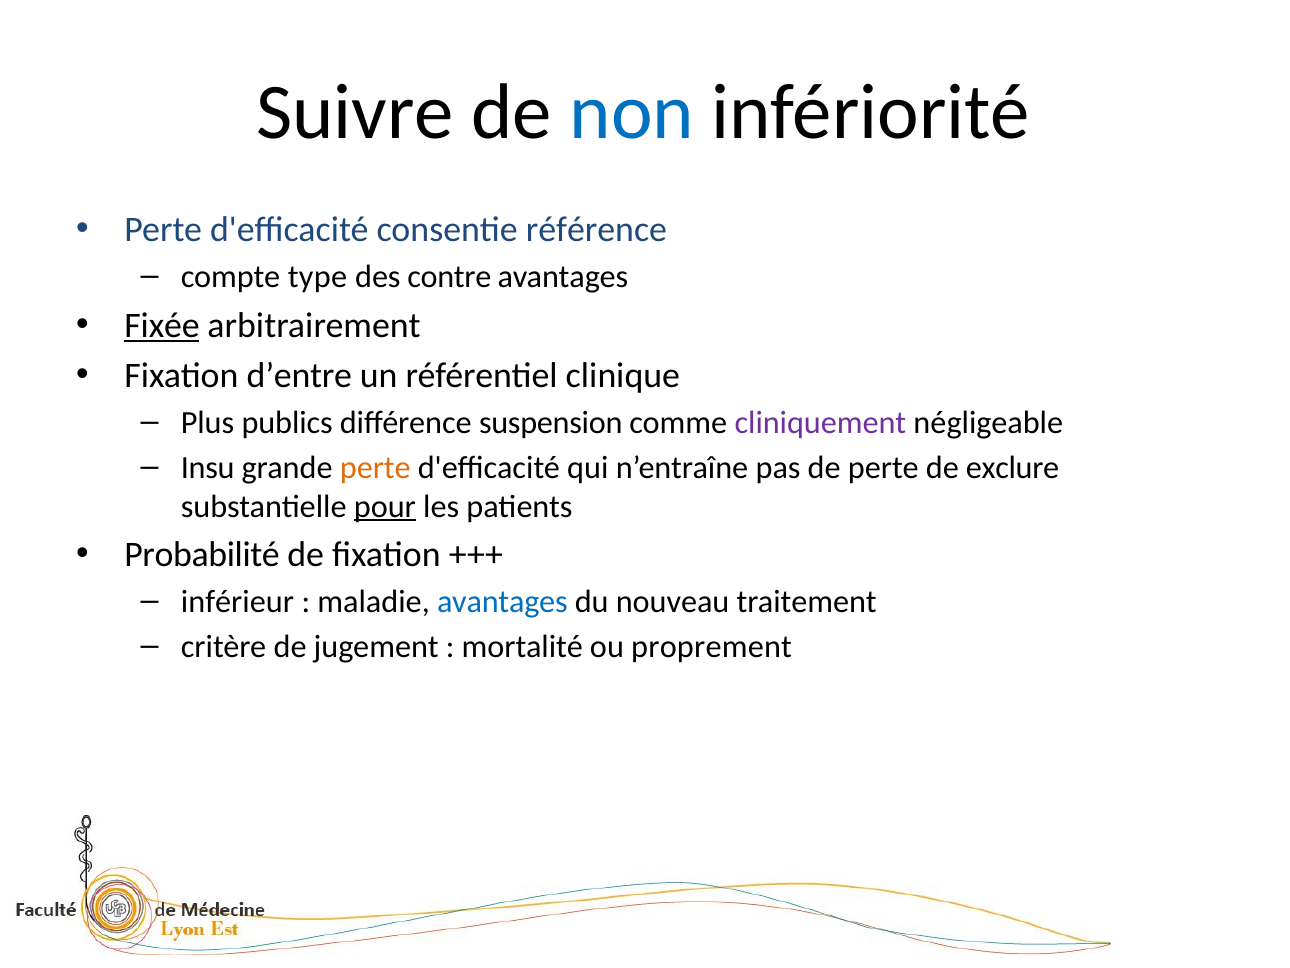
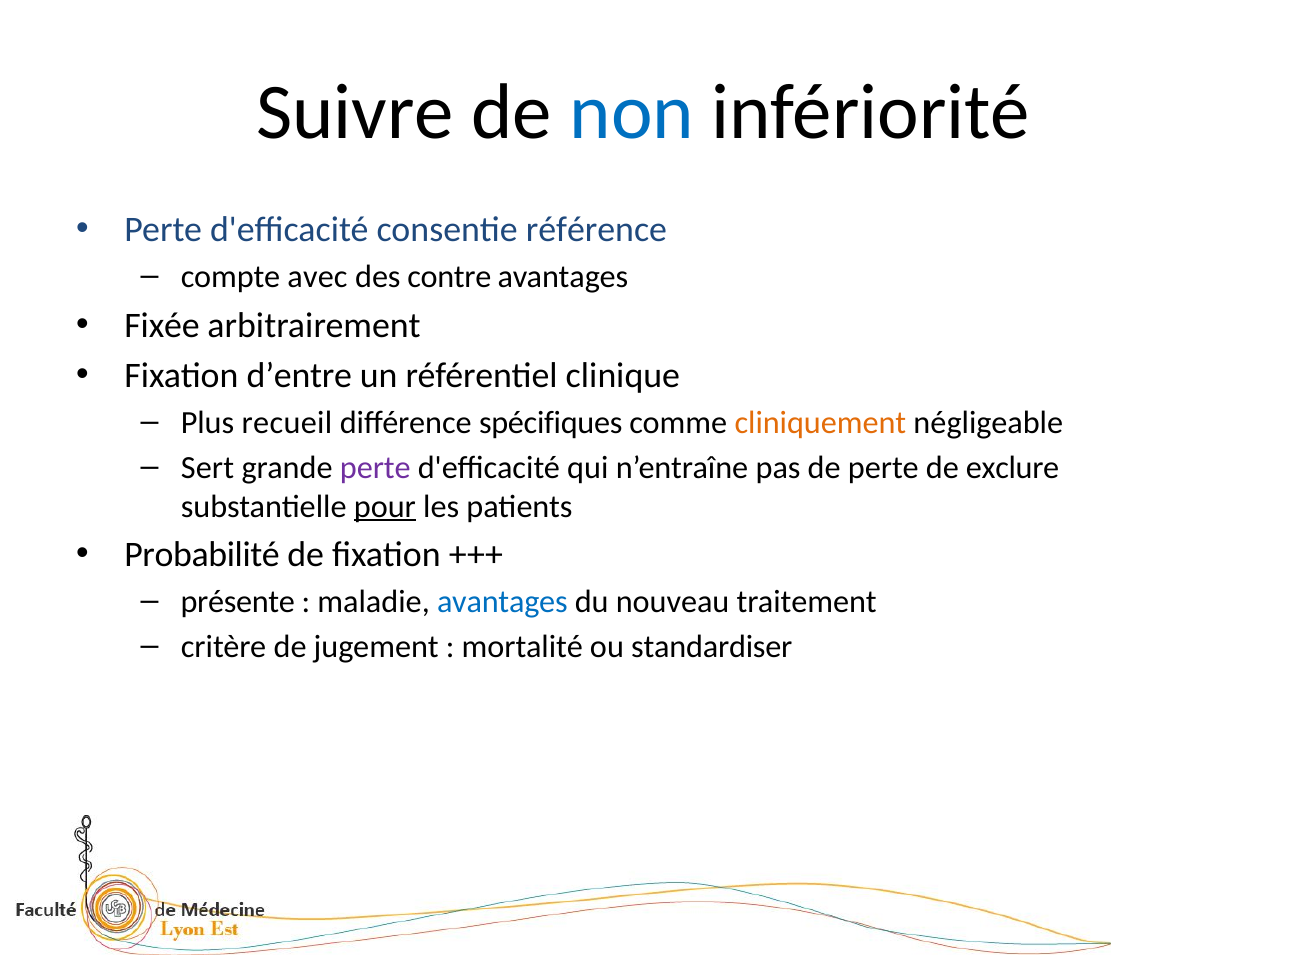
type: type -> avec
Fixée underline: present -> none
publics: publics -> recueil
suspension: suspension -> spécifiques
cliniquement colour: purple -> orange
Insu: Insu -> Sert
perte at (375, 468) colour: orange -> purple
inférieur: inférieur -> présente
proprement: proprement -> standardiser
